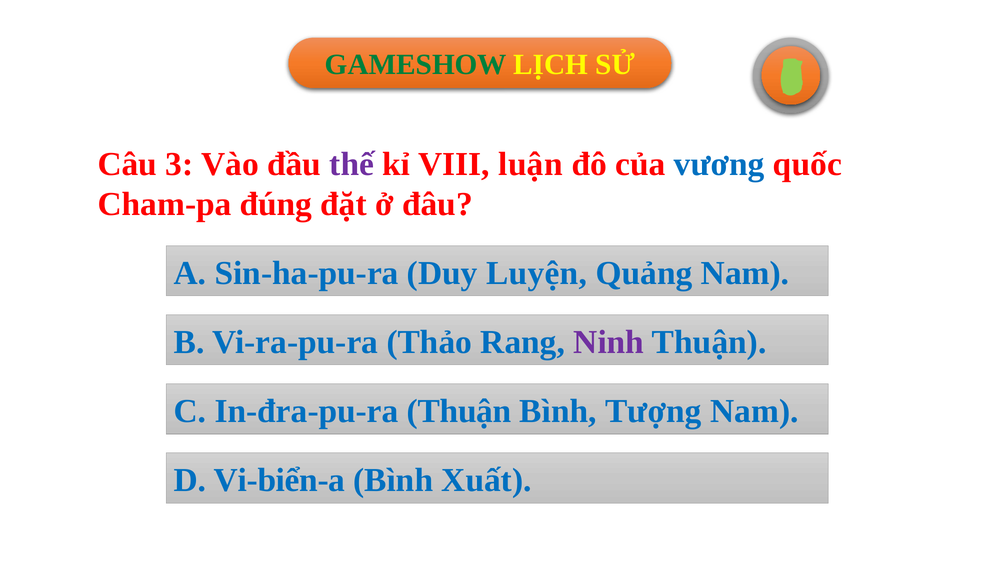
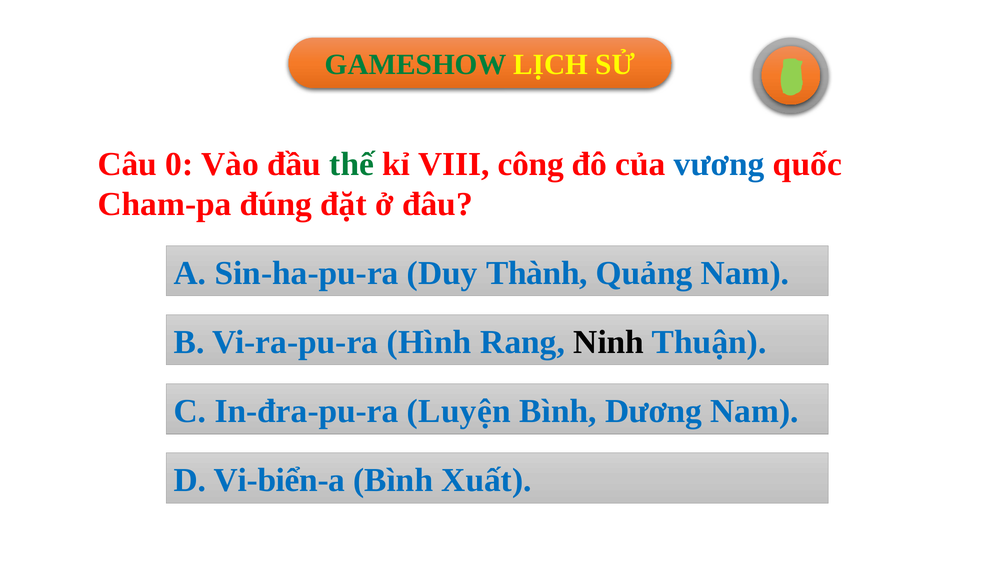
Câu 3: 3 -> 0
thế colour: purple -> green
luận: luận -> công
Luyện: Luyện -> Thành
Thảo: Thảo -> Hình
Ninh colour: purple -> black
In-đra-pu-ra Thuận: Thuận -> Luyện
Tượng: Tượng -> Dương
